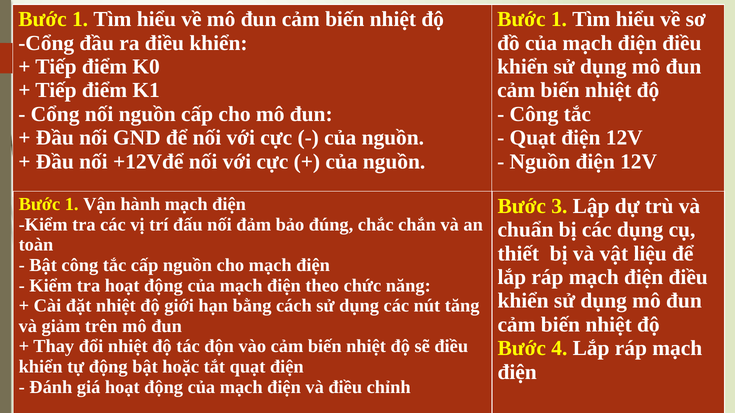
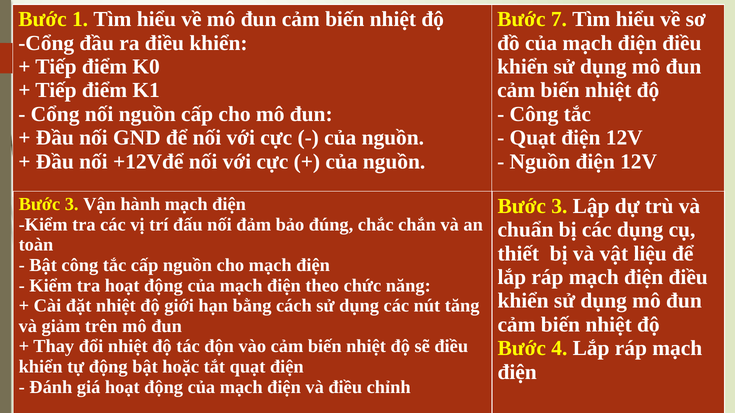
1 at (559, 19): 1 -> 7
1 at (72, 205): 1 -> 3
